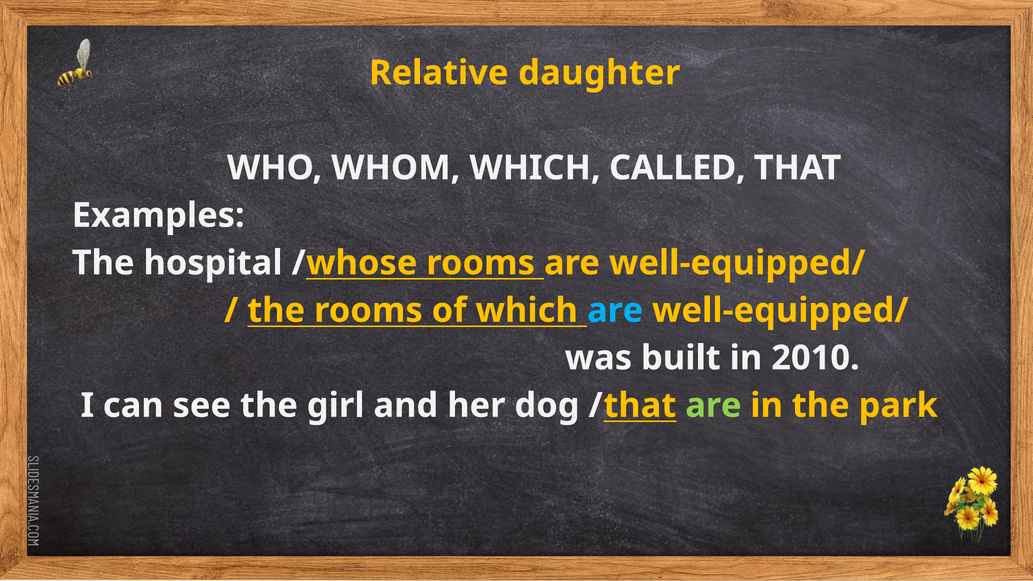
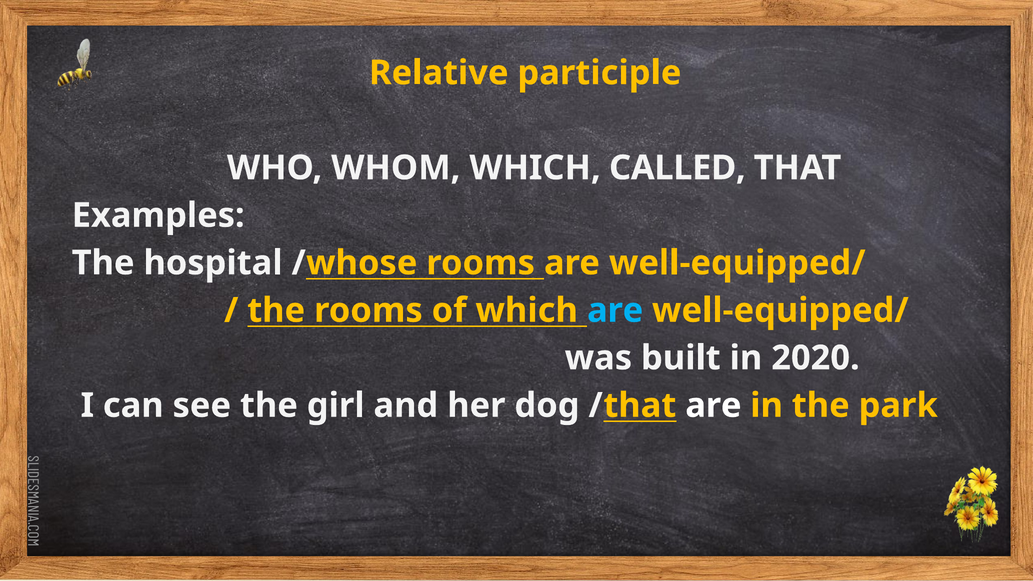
daughter: daughter -> participle
2010: 2010 -> 2020
are at (713, 406) colour: light green -> white
